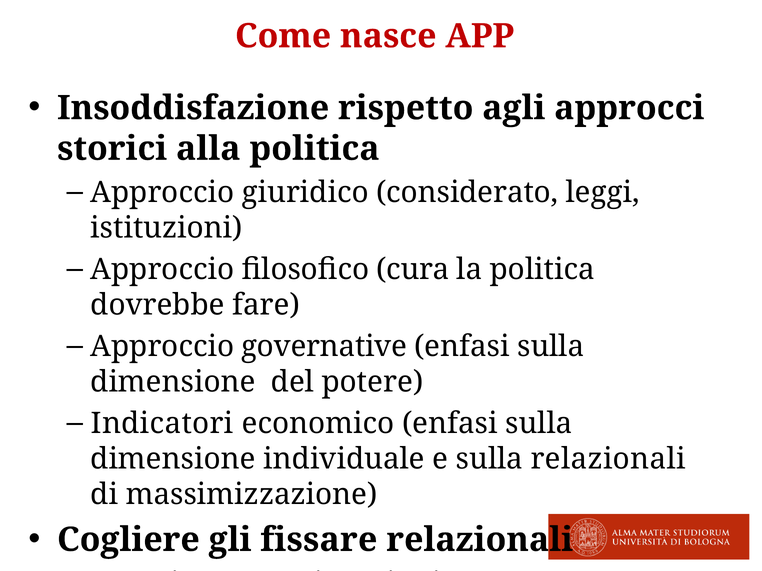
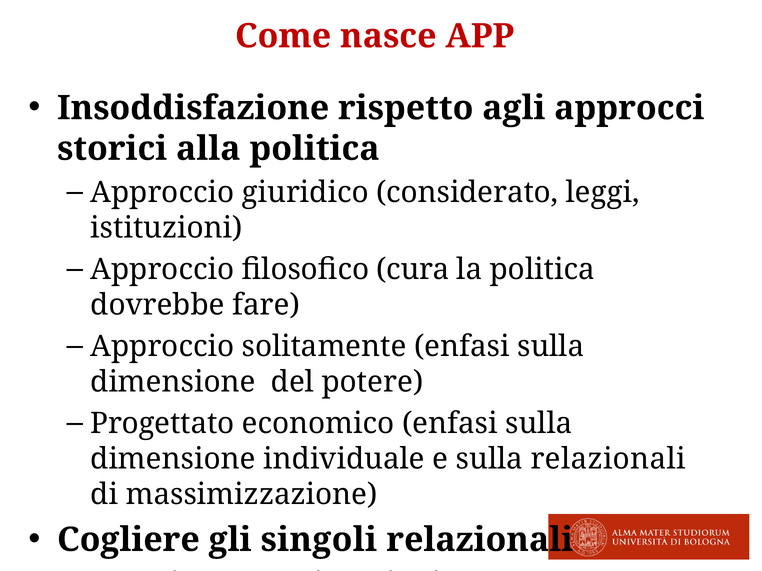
governative: governative -> solitamente
Indicatori: Indicatori -> Progettato
fissare: fissare -> singoli
